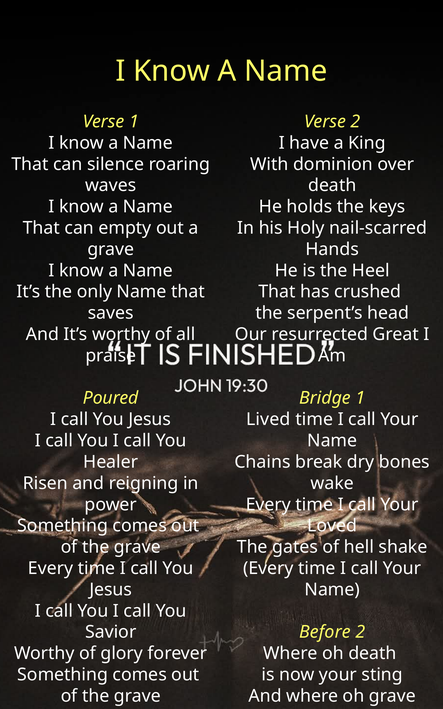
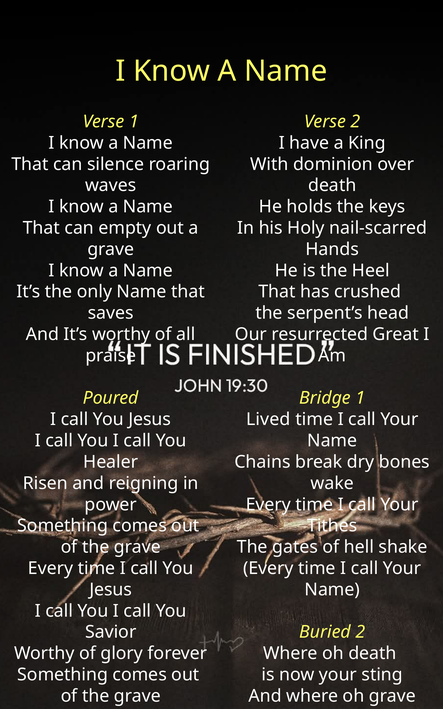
Loved: Loved -> Tithes
Before: Before -> Buried
